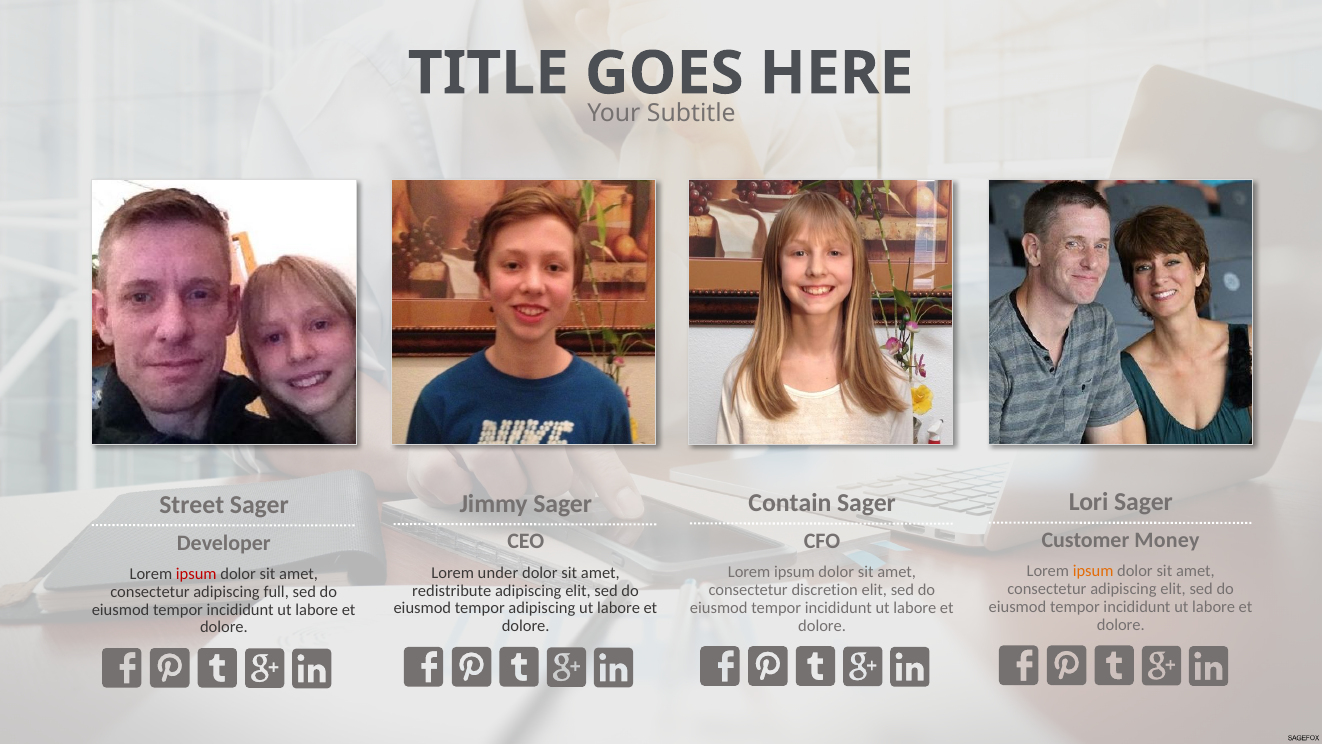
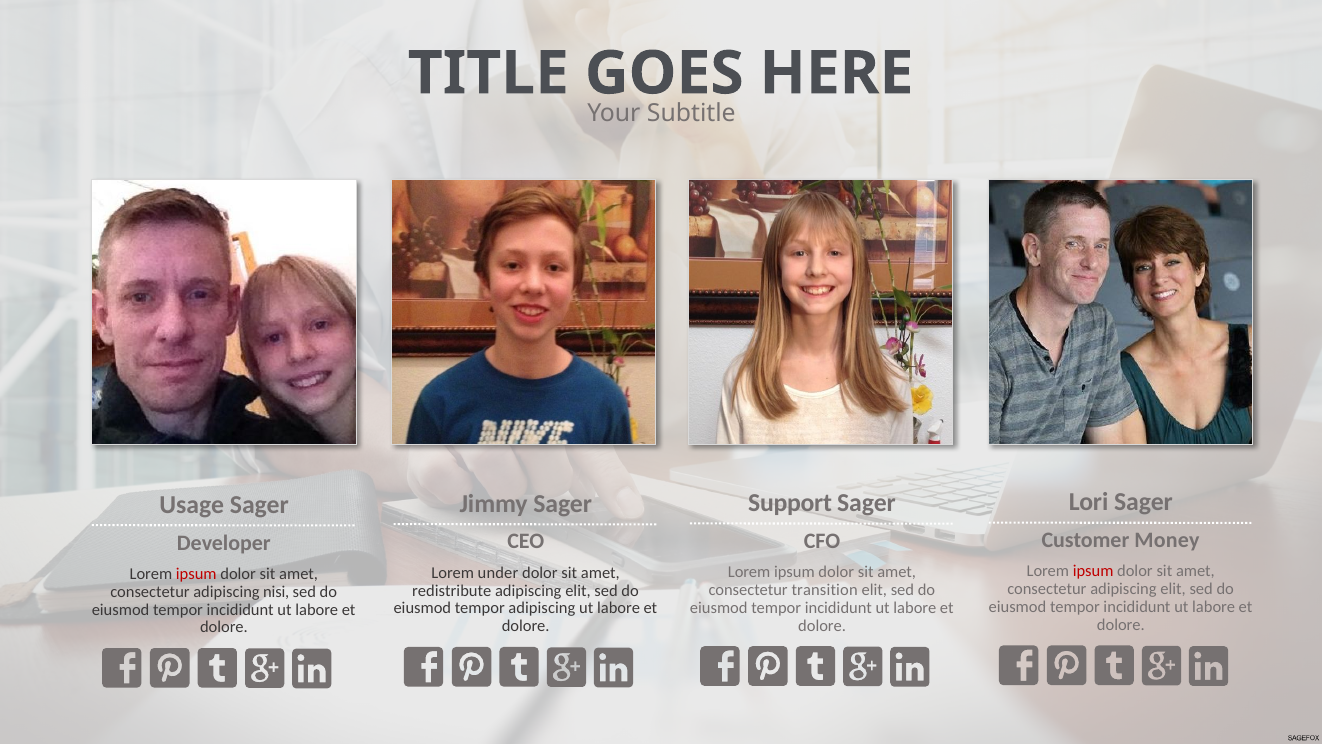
Contain: Contain -> Support
Street: Street -> Usage
ipsum at (1093, 571) colour: orange -> red
discretion: discretion -> transition
full: full -> nisi
